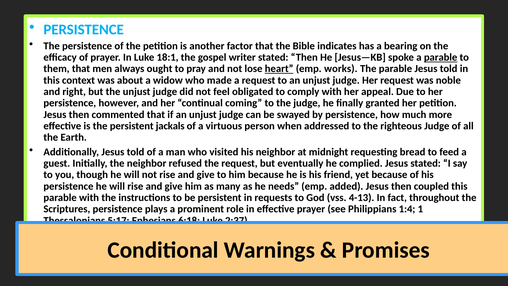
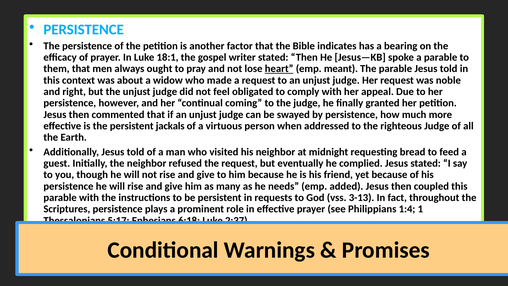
parable at (441, 57) underline: present -> none
works: works -> meant
4-13: 4-13 -> 3-13
